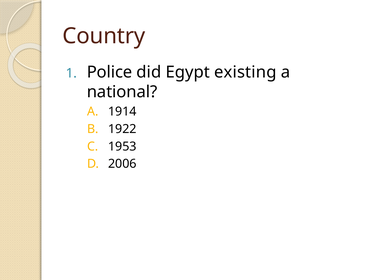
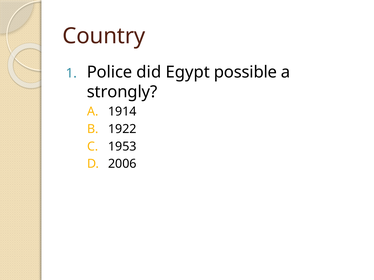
existing: existing -> possible
national: national -> strongly
